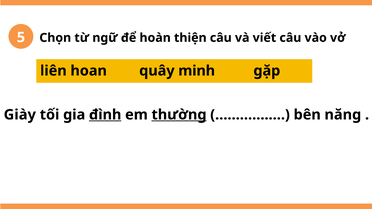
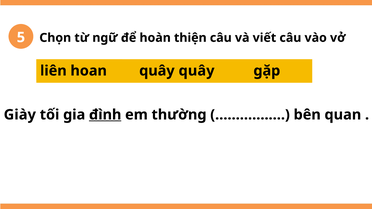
quây minh: minh -> quây
thường underline: present -> none
năng: năng -> quan
